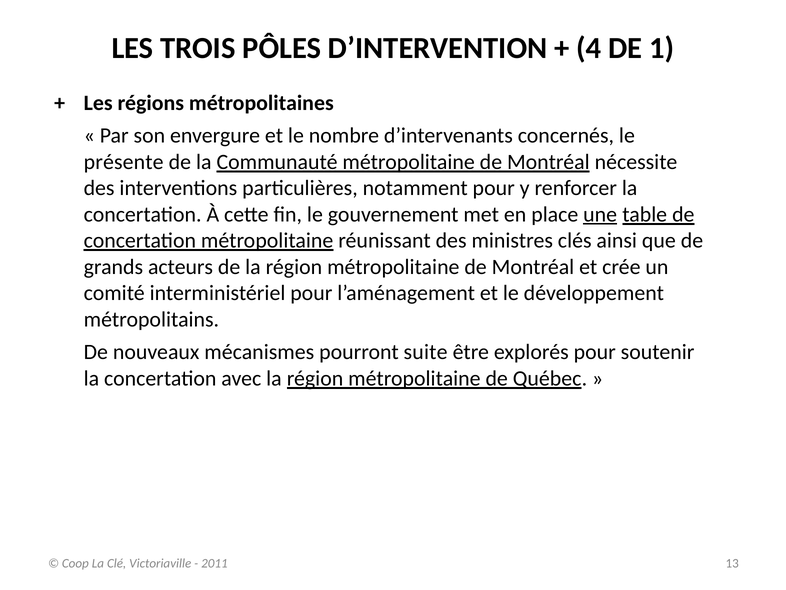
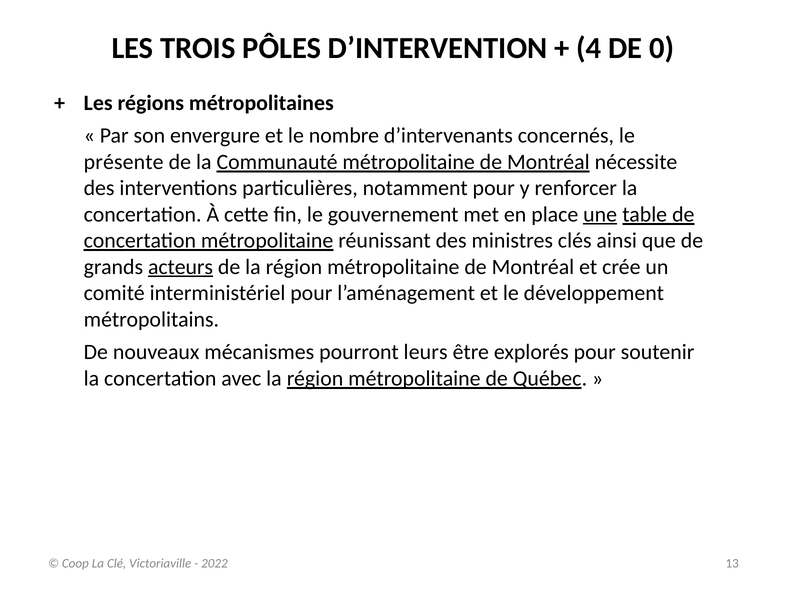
1: 1 -> 0
acteurs underline: none -> present
suite: suite -> leurs
2011: 2011 -> 2022
